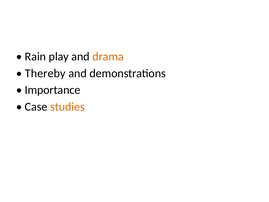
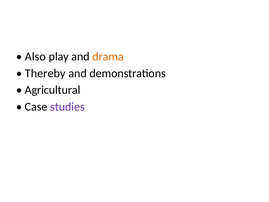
Rain: Rain -> Also
Importance: Importance -> Agricultural
studies colour: orange -> purple
